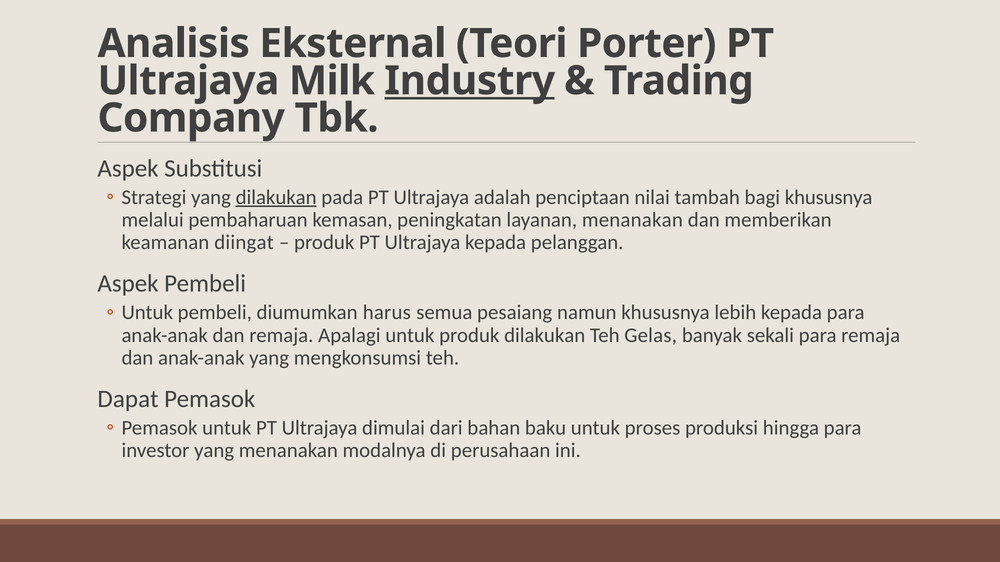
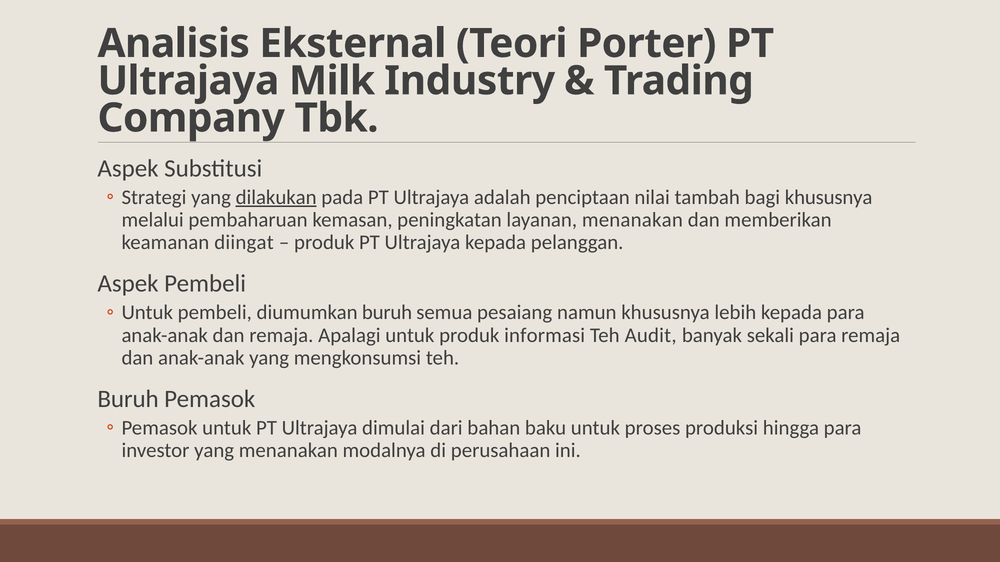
Industry underline: present -> none
diumumkan harus: harus -> buruh
produk dilakukan: dilakukan -> informasi
Gelas: Gelas -> Audit
Dapat at (128, 399): Dapat -> Buruh
